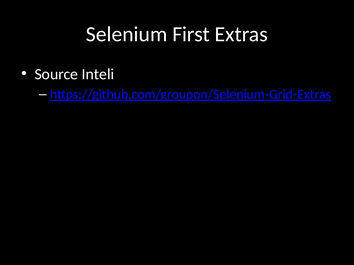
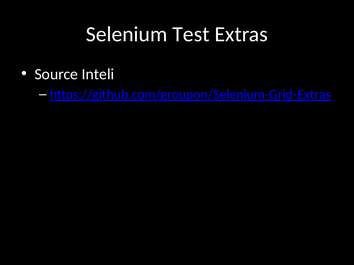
First: First -> Test
